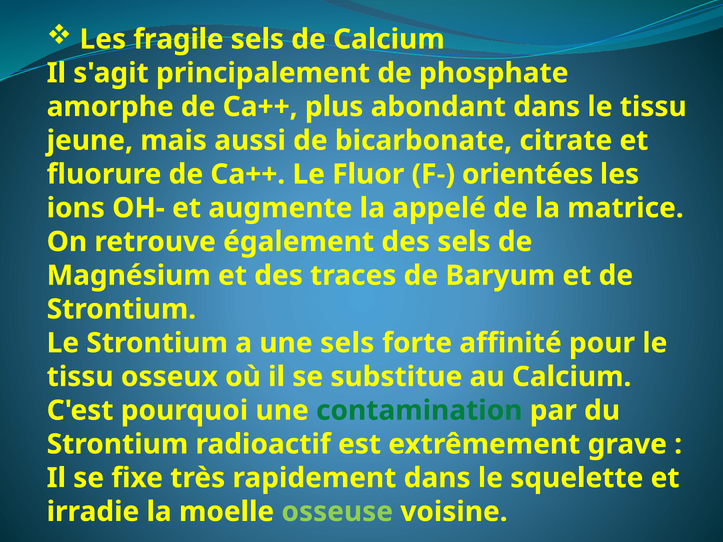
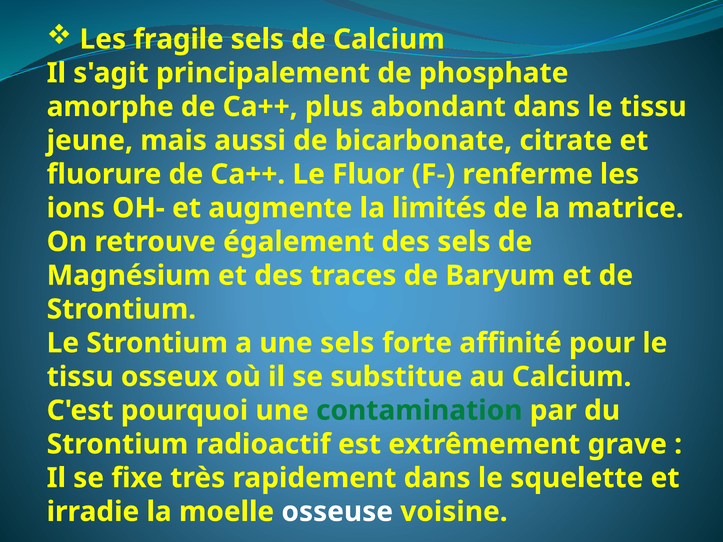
orientées: orientées -> renferme
appelé: appelé -> limités
osseuse colour: light green -> white
